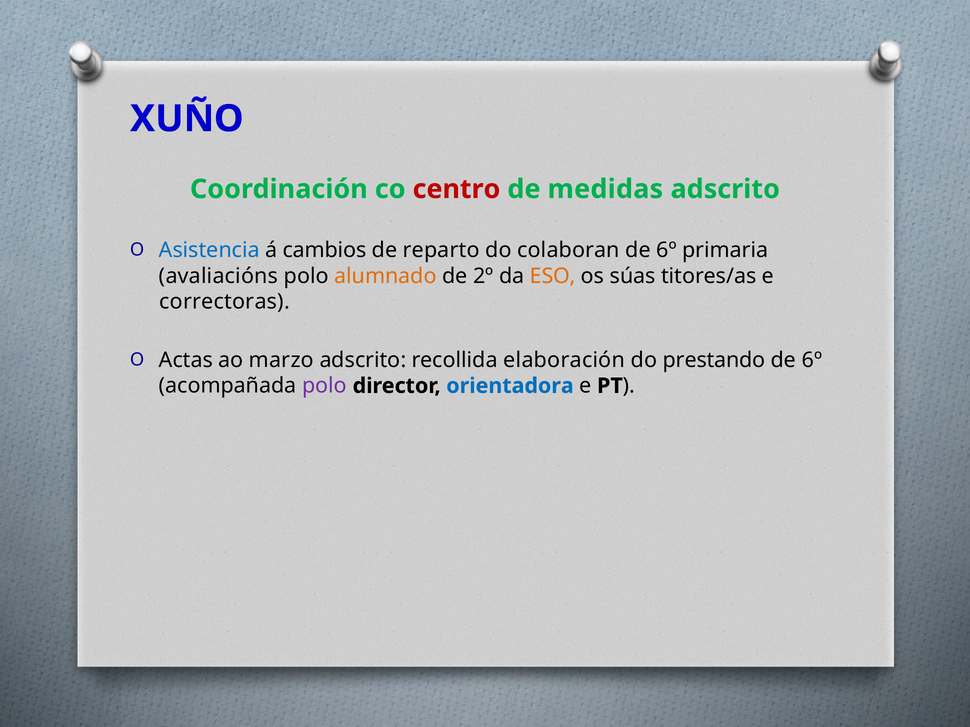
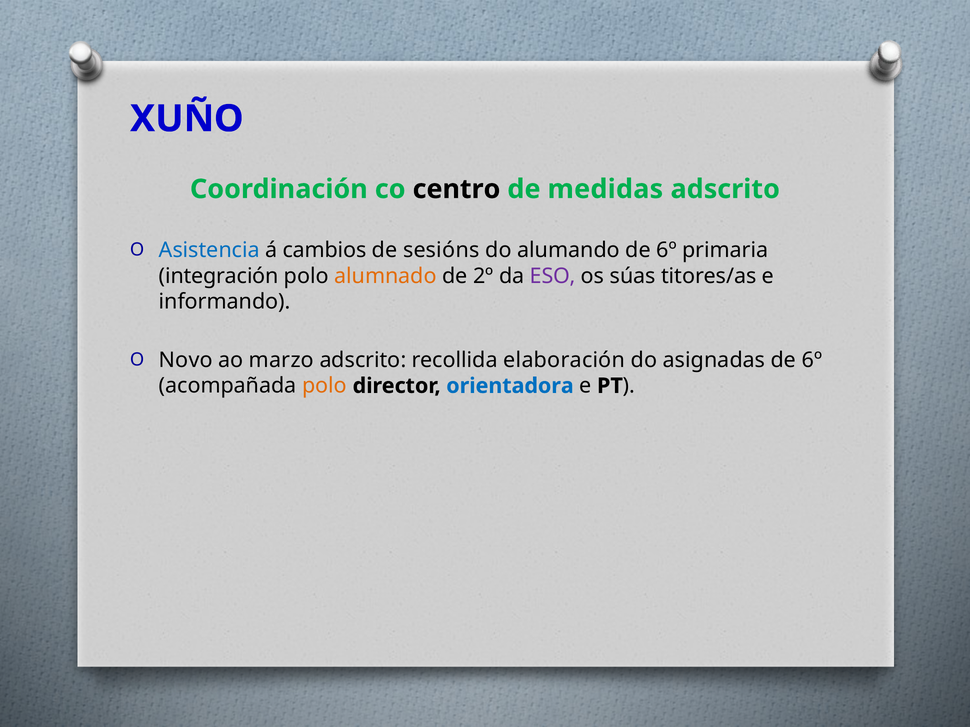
centro colour: red -> black
reparto: reparto -> sesións
colaboran: colaboran -> alumando
avaliacións: avaliacións -> integración
ESO colour: orange -> purple
correctoras: correctoras -> informando
Actas: Actas -> Novo
prestando: prestando -> asignadas
polo at (324, 386) colour: purple -> orange
